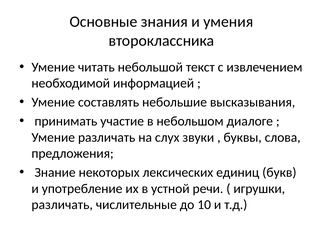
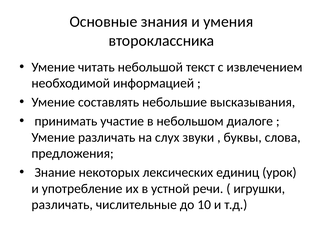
букв: букв -> урок
